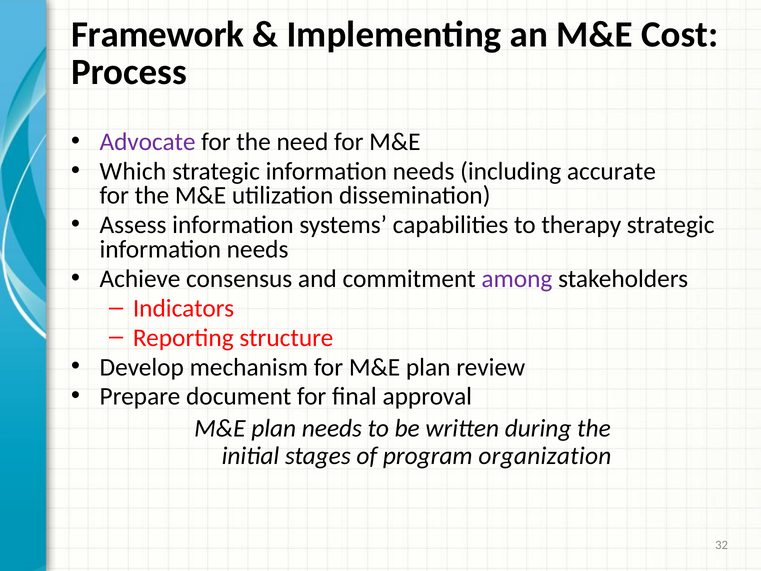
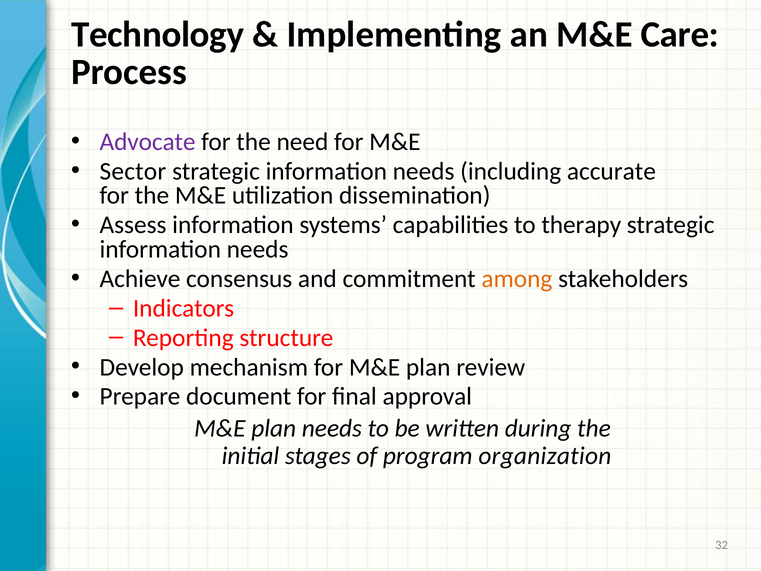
Framework: Framework -> Technology
Cost: Cost -> Care
Which: Which -> Sector
among colour: purple -> orange
